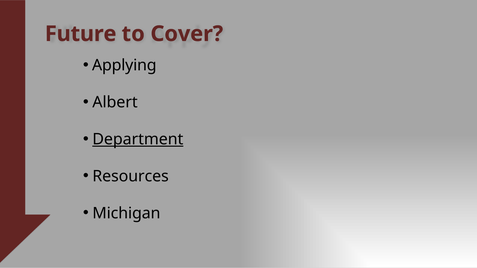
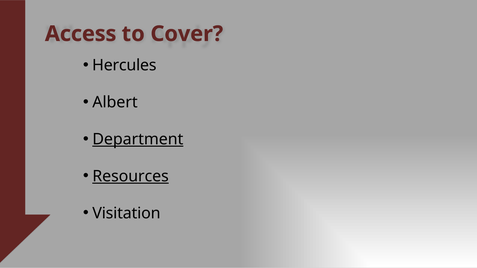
Future: Future -> Access
Applying: Applying -> Hercules
Resources underline: none -> present
Michigan: Michigan -> Visitation
